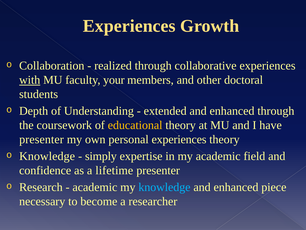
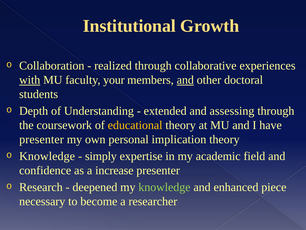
Experiences at (129, 26): Experiences -> Institutional
and at (185, 80) underline: none -> present
extended and enhanced: enhanced -> assessing
personal experiences: experiences -> implication
lifetime: lifetime -> increase
academic at (95, 187): academic -> deepened
knowledge at (164, 187) colour: light blue -> light green
